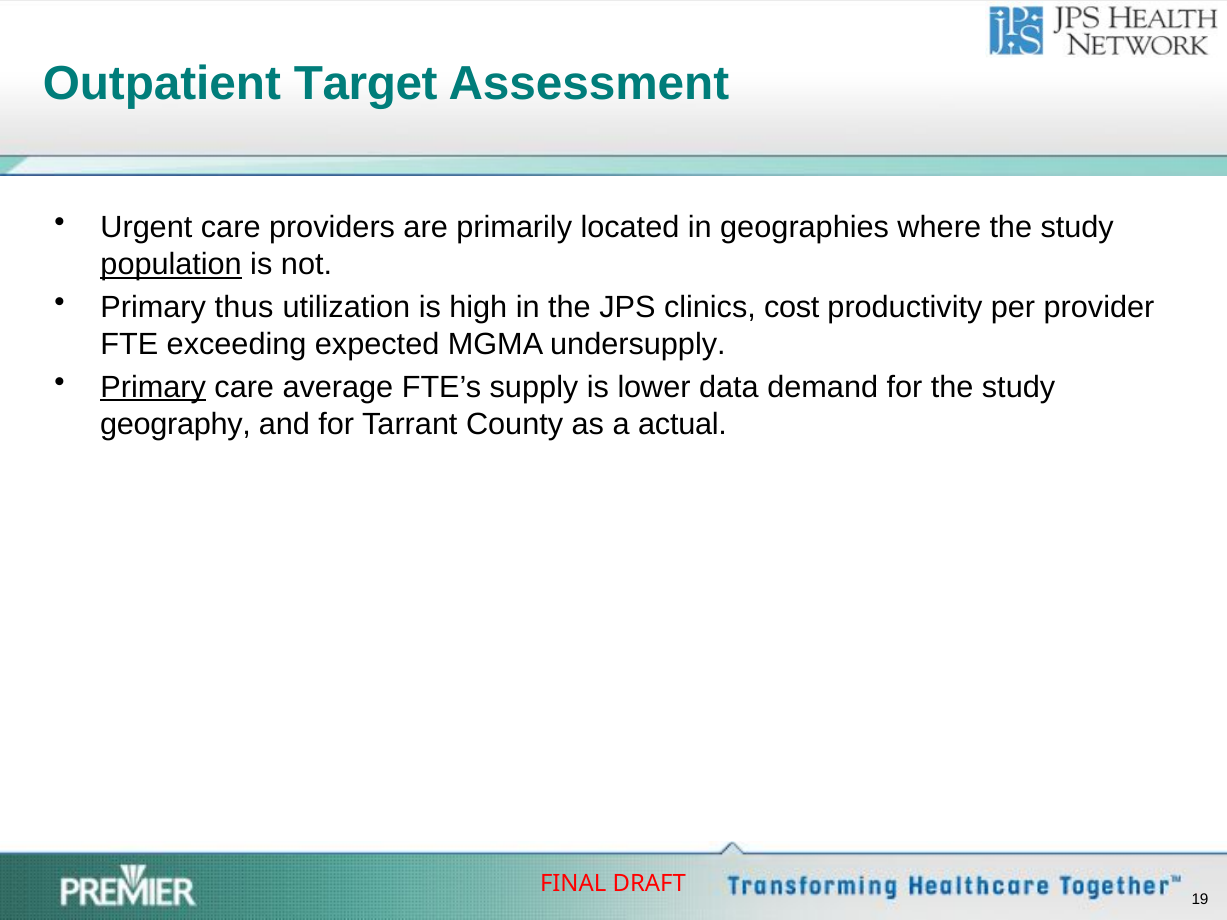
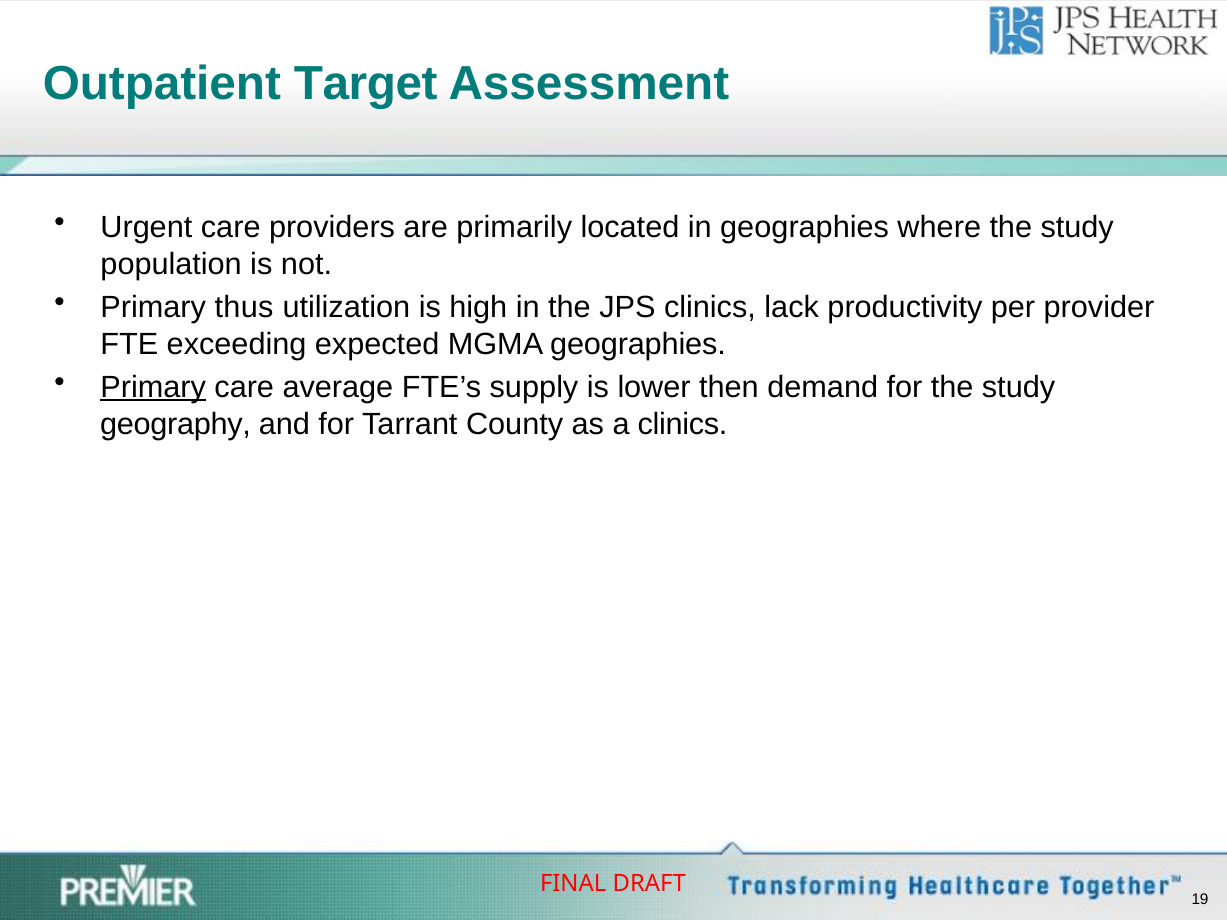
population underline: present -> none
cost: cost -> lack
MGMA undersupply: undersupply -> geographies
data: data -> then
a actual: actual -> clinics
